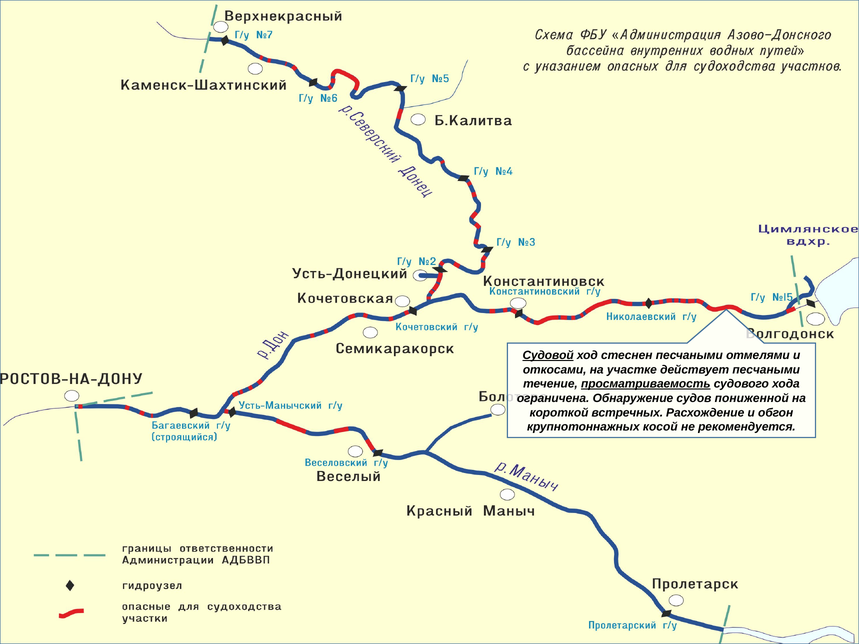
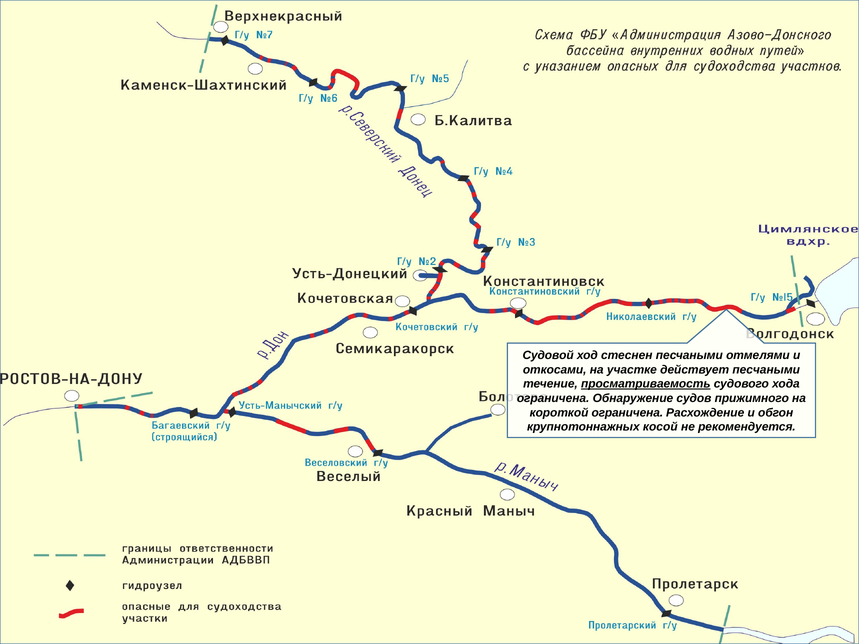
Судовой underline: present -> none
пониженной: пониженной -> прижимного
короткой встречных: встречных -> ограничена
